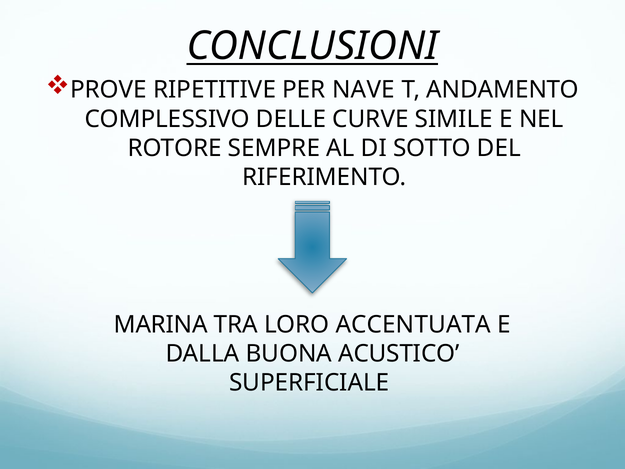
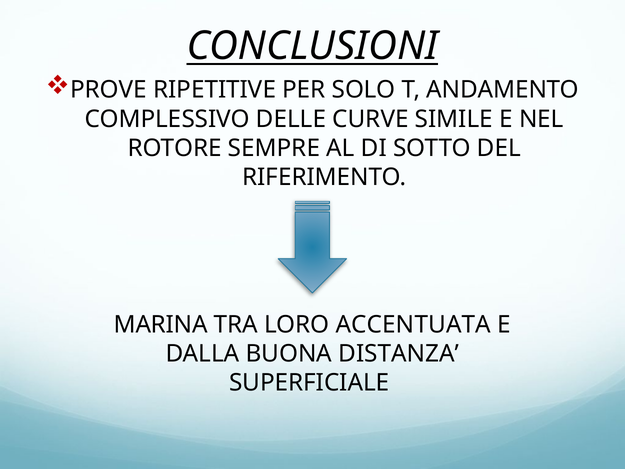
NAVE: NAVE -> SOLO
ACUSTICO: ACUSTICO -> DISTANZA
